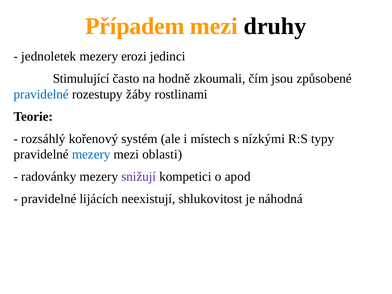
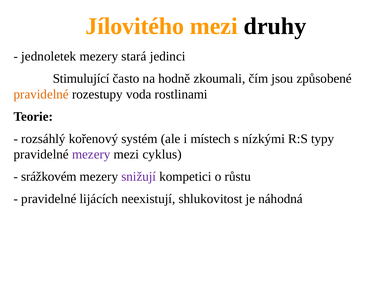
Případem: Případem -> Jílovitého
erozi: erozi -> stará
pravidelné at (41, 94) colour: blue -> orange
žáby: žáby -> voda
mezery at (91, 154) colour: blue -> purple
oblasti: oblasti -> cyklus
radovánky: radovánky -> srážkovém
apod: apod -> růstu
